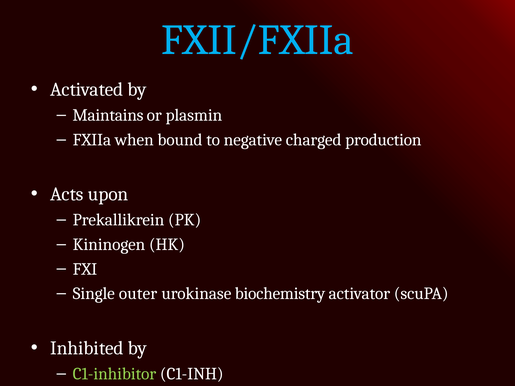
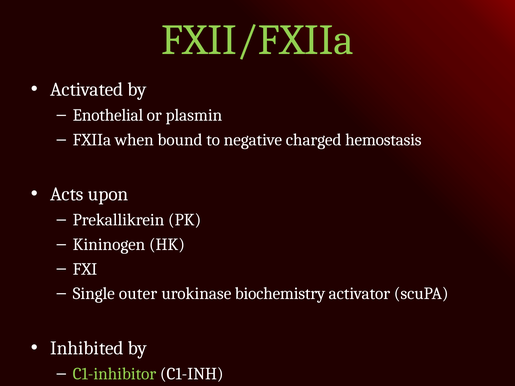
FXII/FXIIa colour: light blue -> light green
Maintains: Maintains -> Enothelial
production: production -> hemostasis
